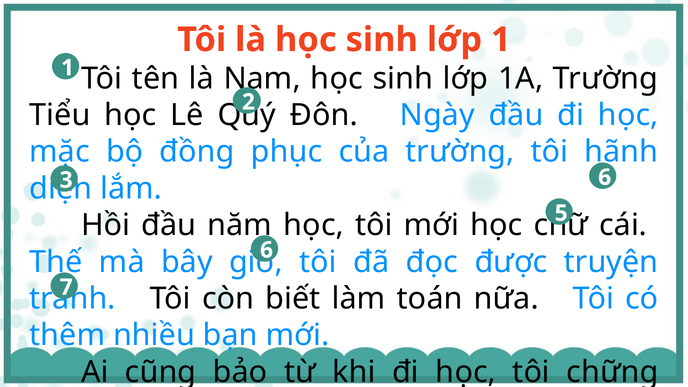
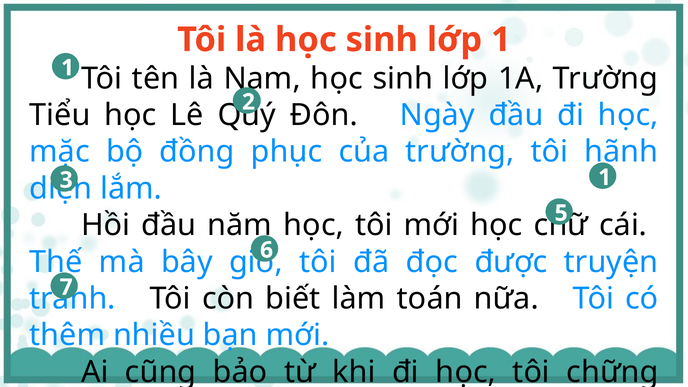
6 at (605, 177): 6 -> 1
